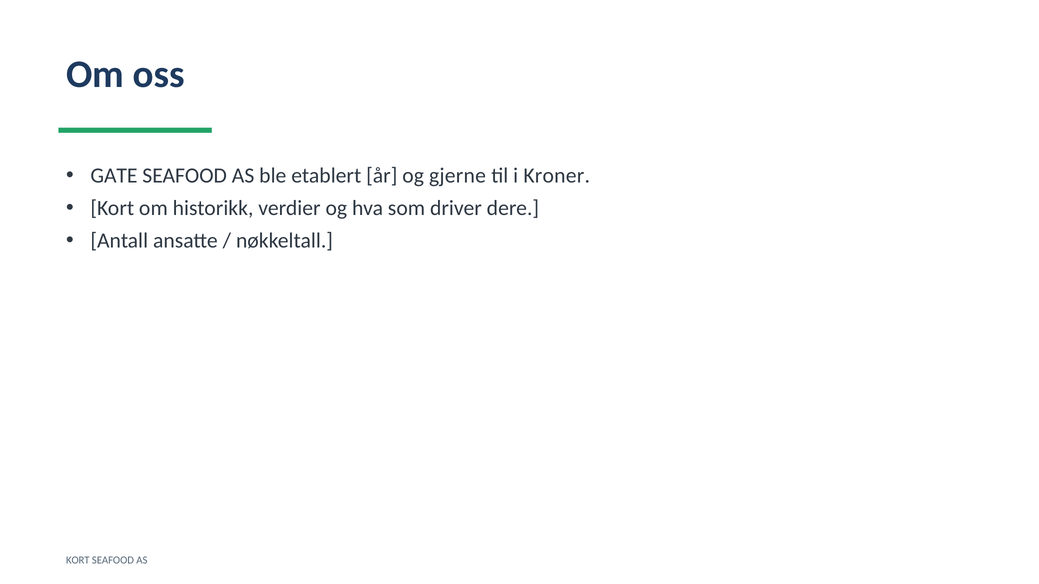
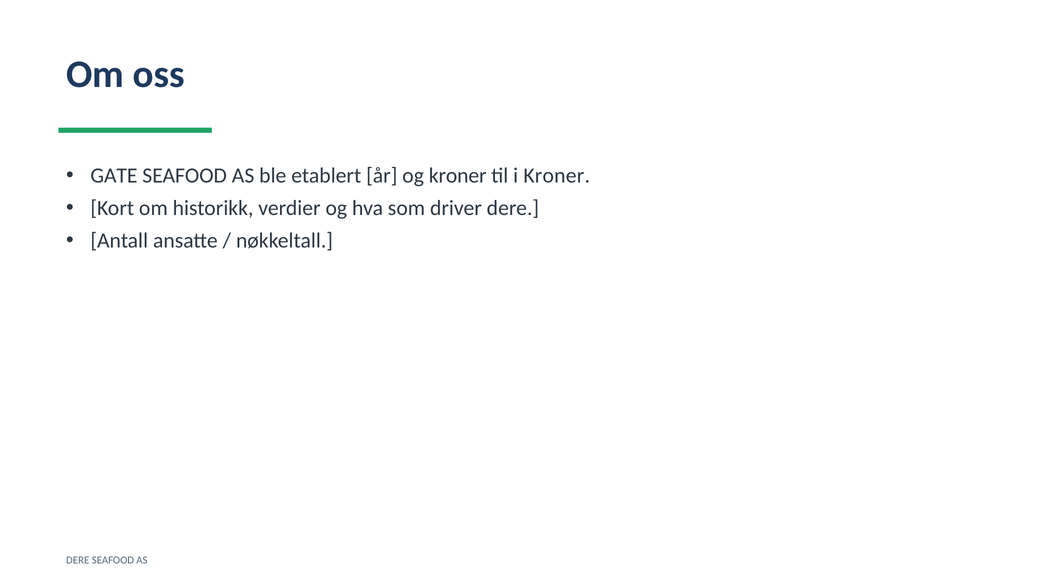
og gjerne: gjerne -> kroner
KORT at (78, 561): KORT -> DERE
